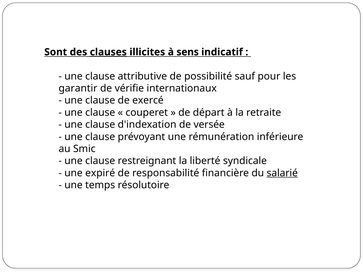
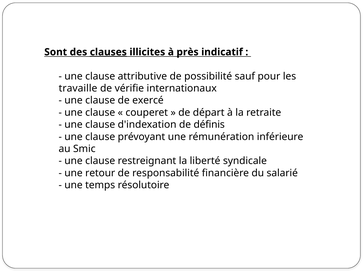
sens: sens -> près
garantir: garantir -> travaille
versée: versée -> définis
expiré: expiré -> retour
salarié underline: present -> none
